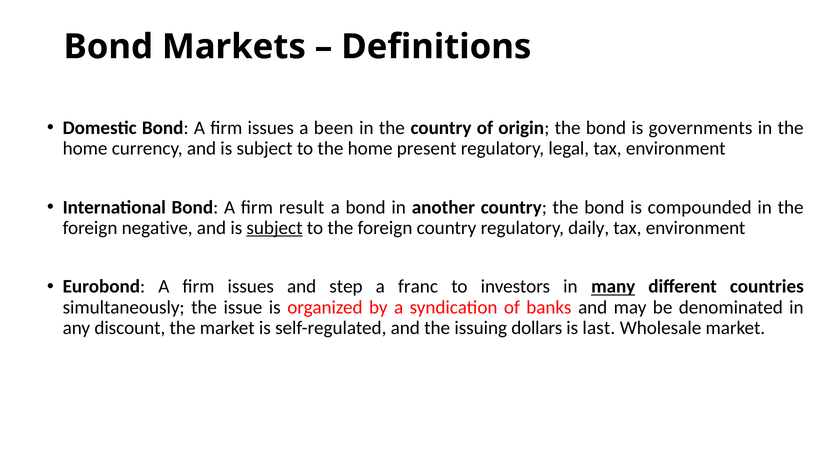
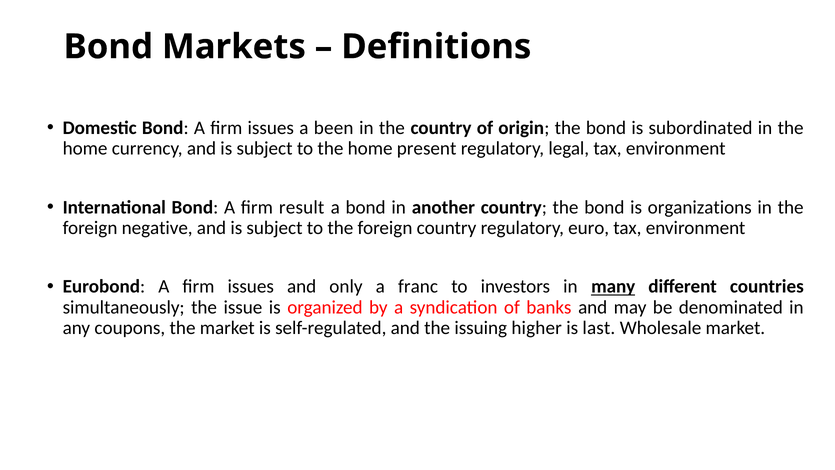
governments: governments -> subordinated
compounded: compounded -> organizations
subject at (274, 228) underline: present -> none
daily: daily -> euro
step: step -> only
discount: discount -> coupons
dollars: dollars -> higher
